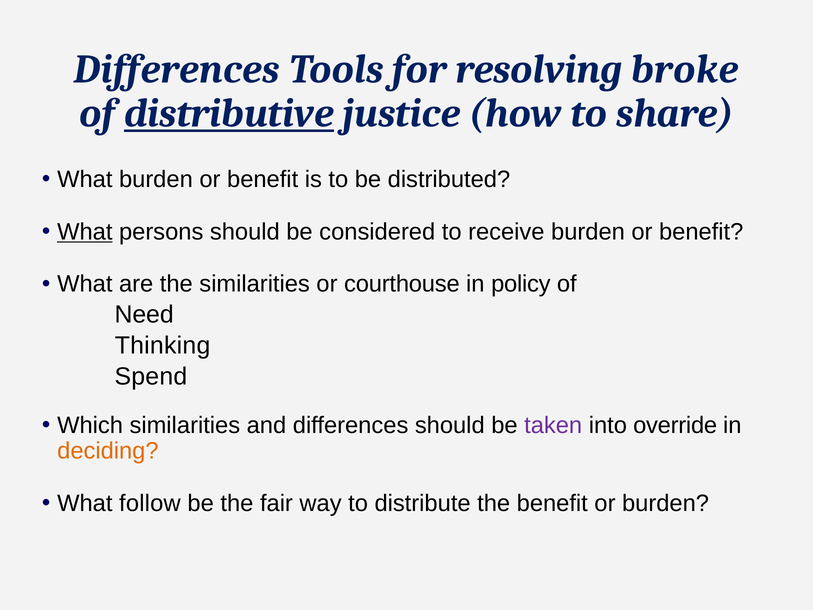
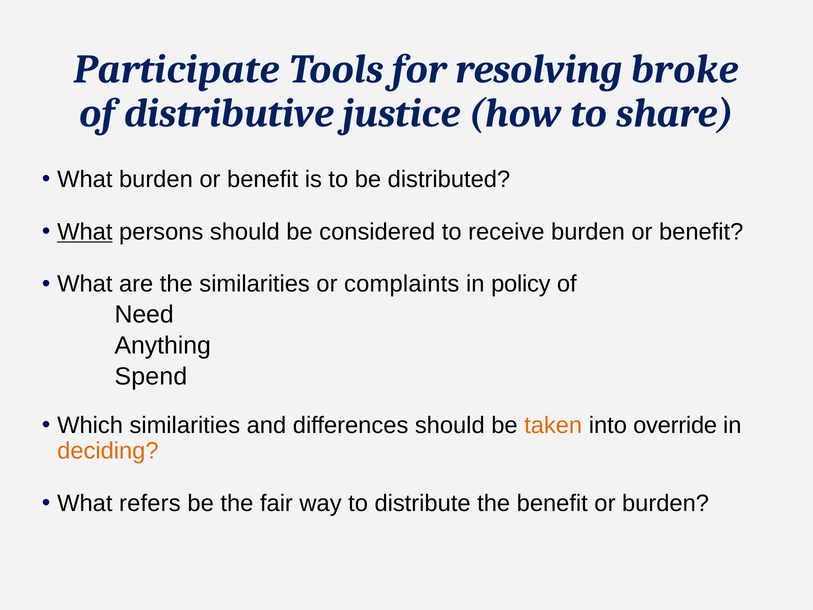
Differences at (177, 69): Differences -> Participate
distributive underline: present -> none
courthouse: courthouse -> complaints
Thinking: Thinking -> Anything
taken colour: purple -> orange
follow: follow -> refers
